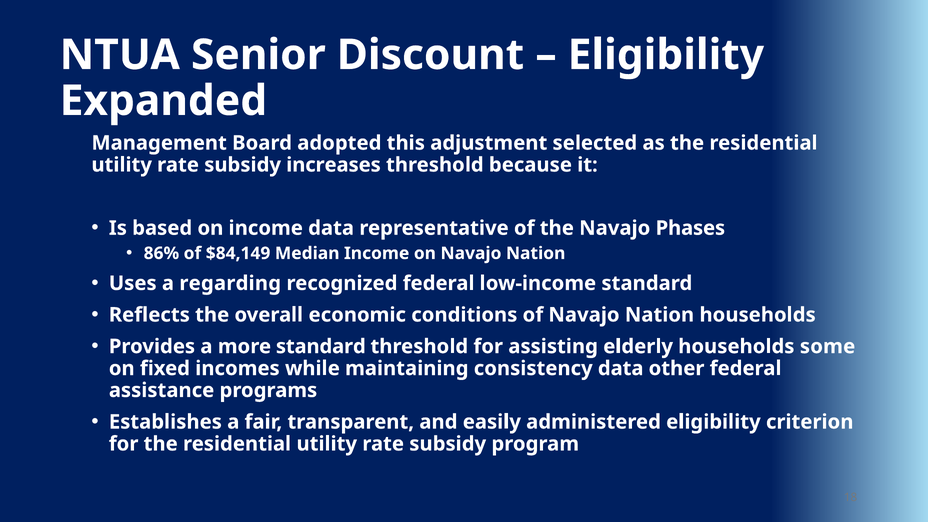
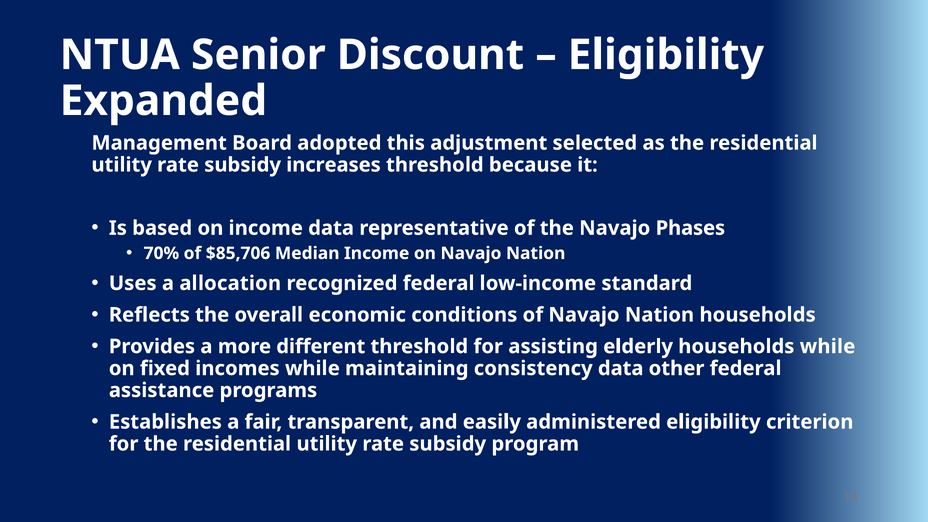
86%: 86% -> 70%
$84,149: $84,149 -> $85,706
regarding: regarding -> allocation
more standard: standard -> different
households some: some -> while
